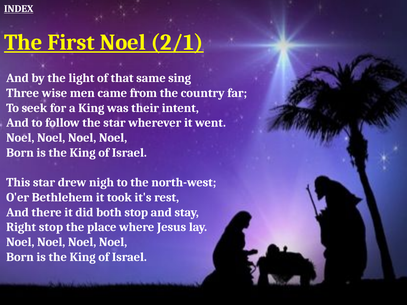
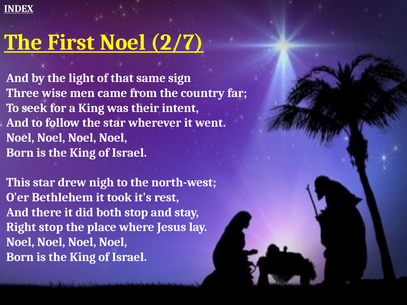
2/1: 2/1 -> 2/7
sing: sing -> sign
